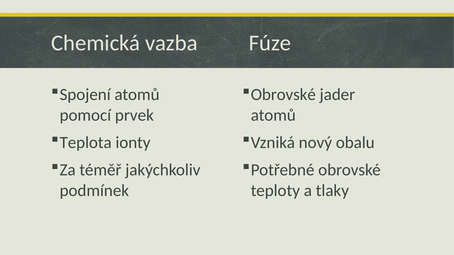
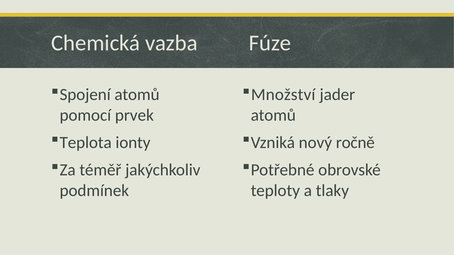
Obrovské at (283, 95): Obrovské -> Množství
obalu: obalu -> ročně
